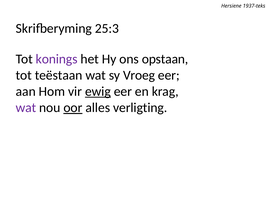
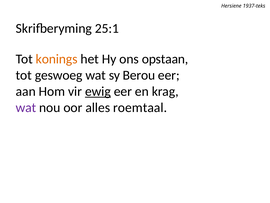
25:3: 25:3 -> 25:1
konings colour: purple -> orange
teëstaan: teëstaan -> geswoeg
Vroeg: Vroeg -> Berou
oor underline: present -> none
verligting: verligting -> roemtaal
